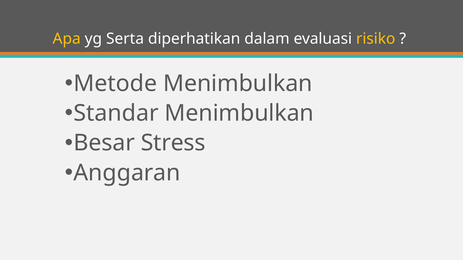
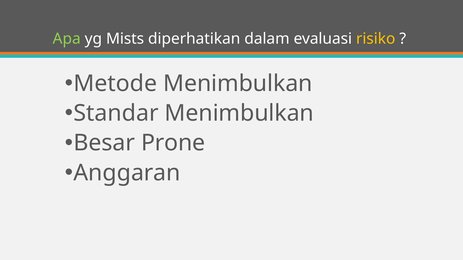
Apa colour: yellow -> light green
Serta: Serta -> Mists
Stress: Stress -> Prone
